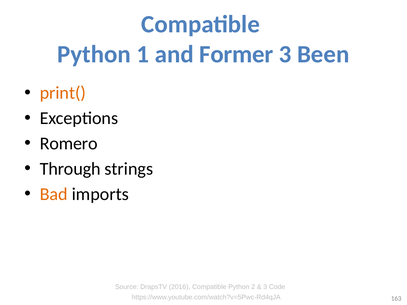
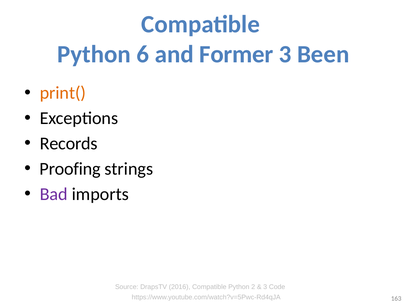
1: 1 -> 6
Romero: Romero -> Records
Through: Through -> Proofing
Bad colour: orange -> purple
